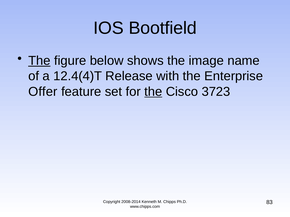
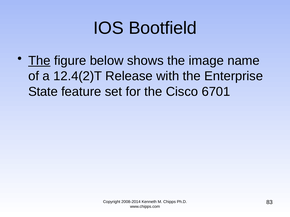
12.4(4)T: 12.4(4)T -> 12.4(2)T
Offer: Offer -> State
the at (153, 92) underline: present -> none
3723: 3723 -> 6701
